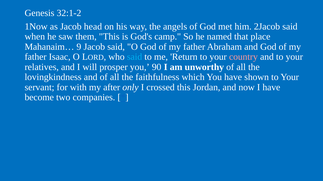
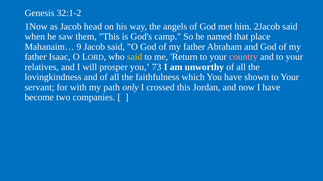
said at (135, 57) colour: light blue -> yellow
90: 90 -> 73
after: after -> path
